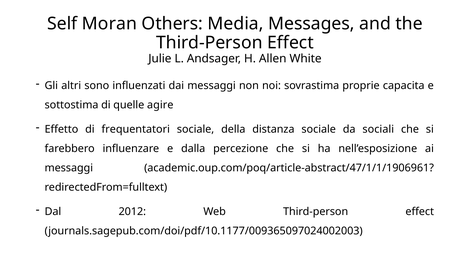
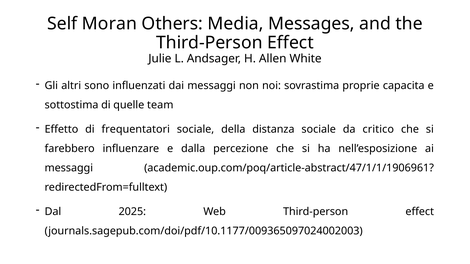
agire: agire -> team
sociali: sociali -> critico
2012: 2012 -> 2025
